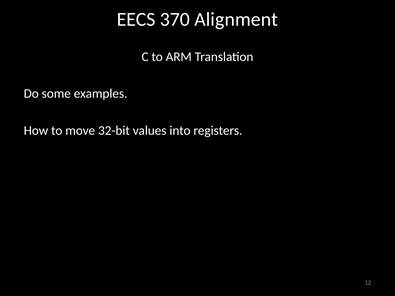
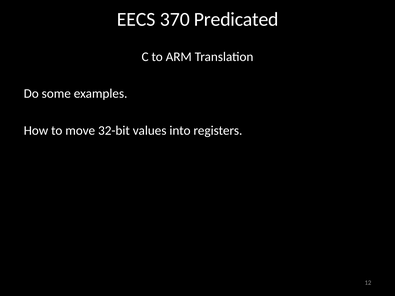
Alignment: Alignment -> Predicated
